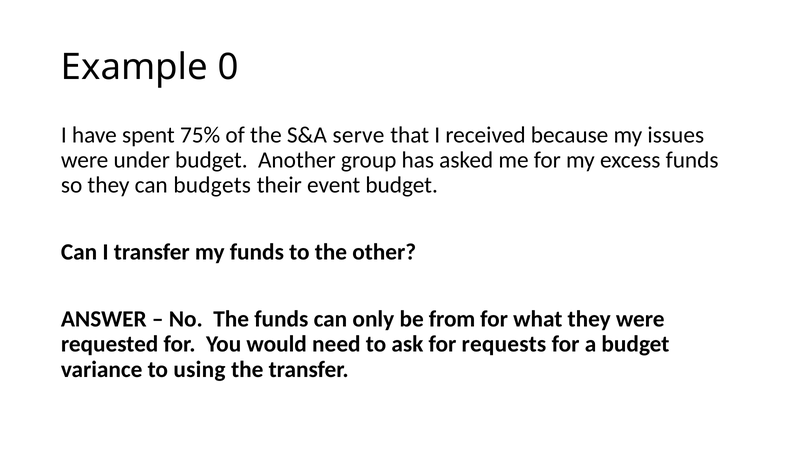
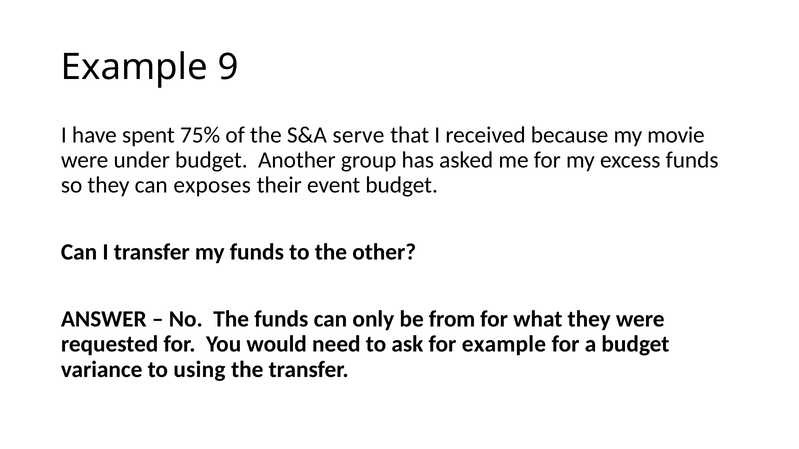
0: 0 -> 9
issues: issues -> movie
budgets: budgets -> exposes
for requests: requests -> example
